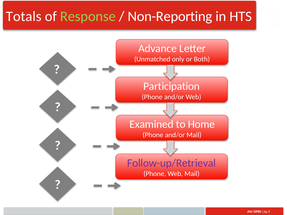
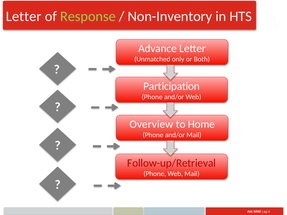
Totals at (24, 16): Totals -> Letter
Non-Reporting: Non-Reporting -> Non-Inventory
Examined: Examined -> Overview
Follow-up/Retrieval colour: purple -> red
